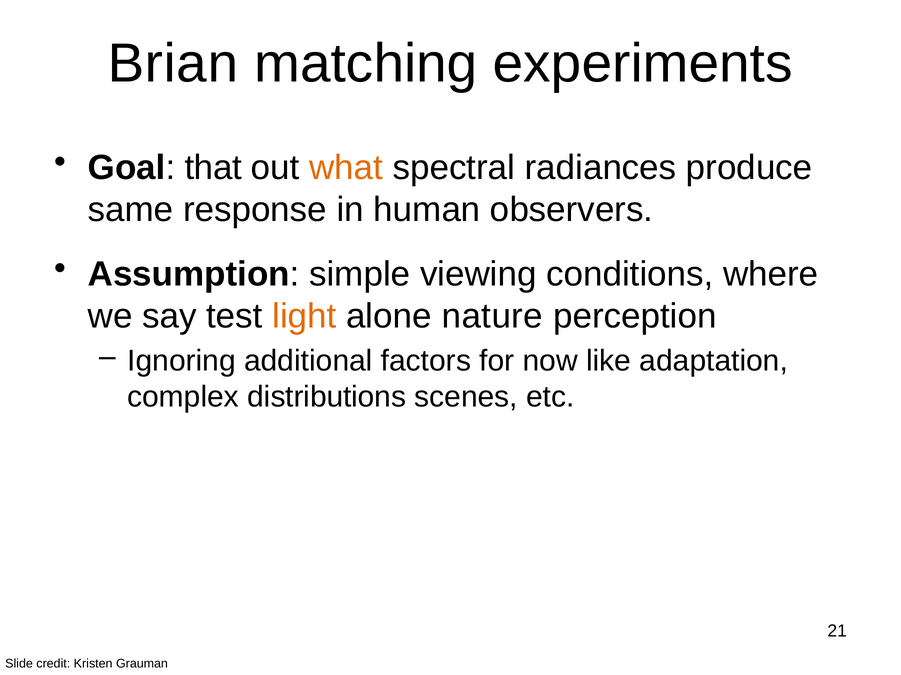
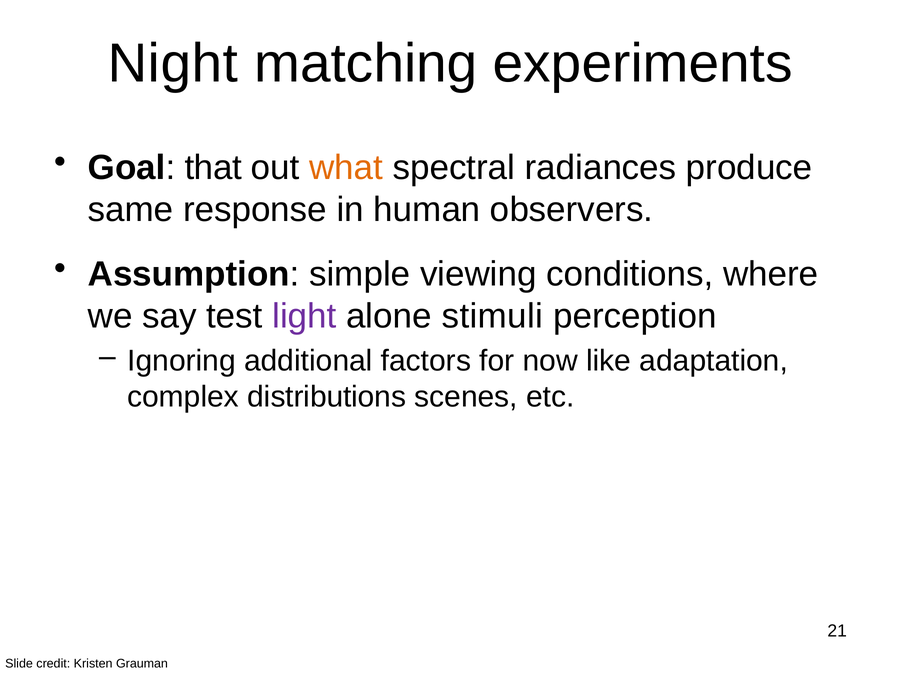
Brian: Brian -> Night
light colour: orange -> purple
nature: nature -> stimuli
